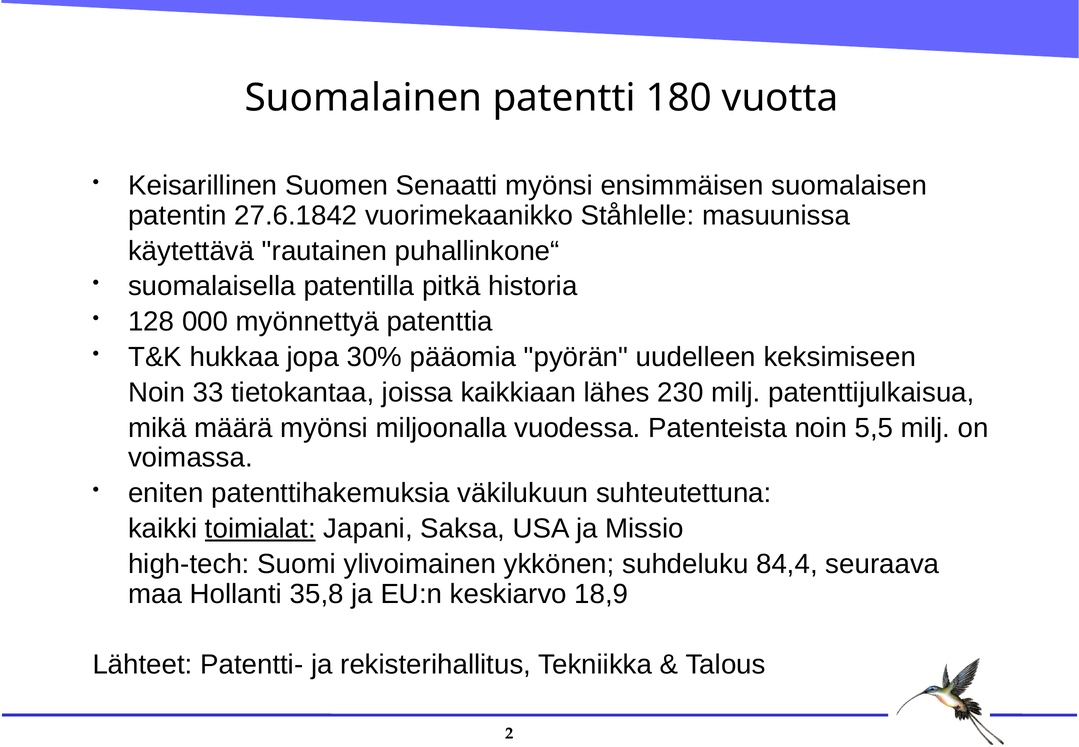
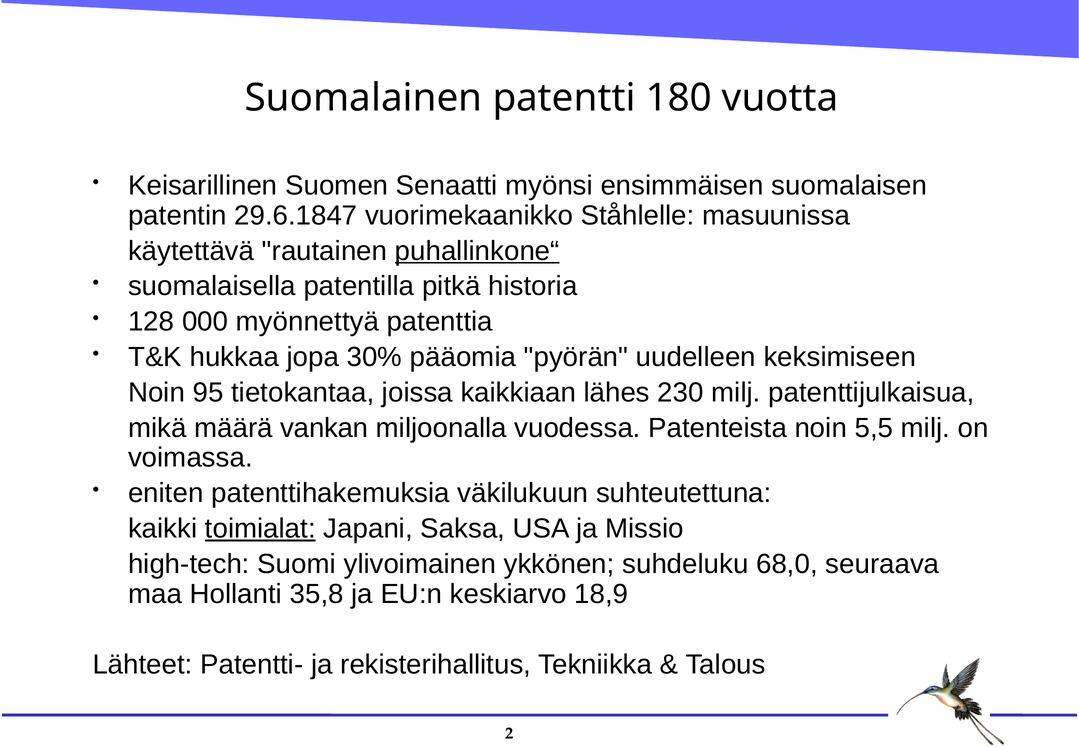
27.6.1842: 27.6.1842 -> 29.6.1847
puhallinkone“ underline: none -> present
33: 33 -> 95
määrä myönsi: myönsi -> vankan
84,4: 84,4 -> 68,0
